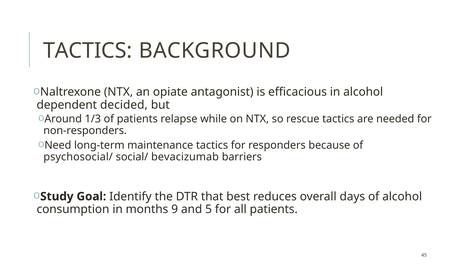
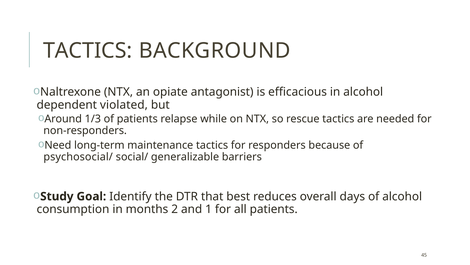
decided: decided -> violated
bevacizumab: bevacizumab -> generalizable
9: 9 -> 2
5: 5 -> 1
